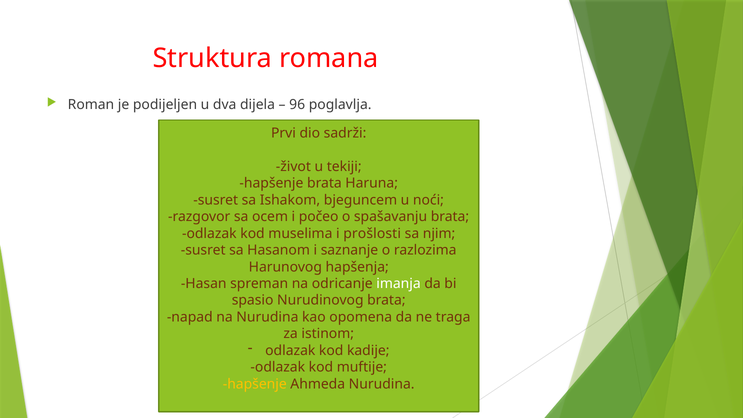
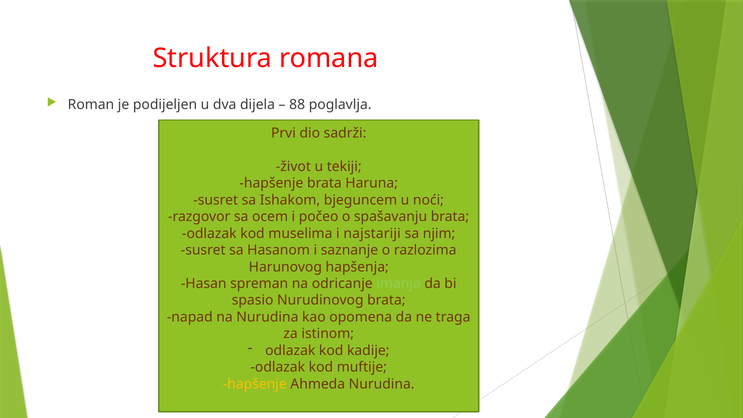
96: 96 -> 88
prošlosti: prošlosti -> najstariji
imanja colour: white -> light green
